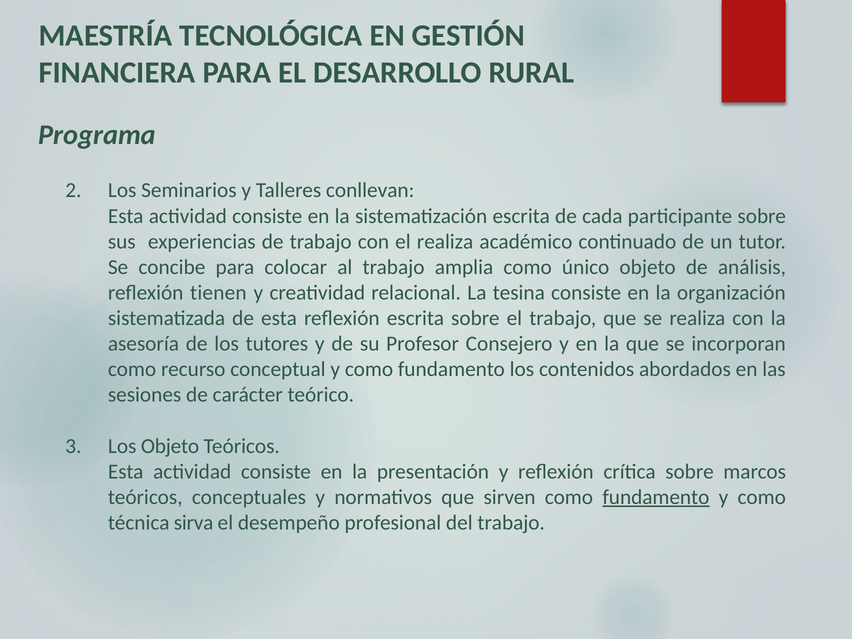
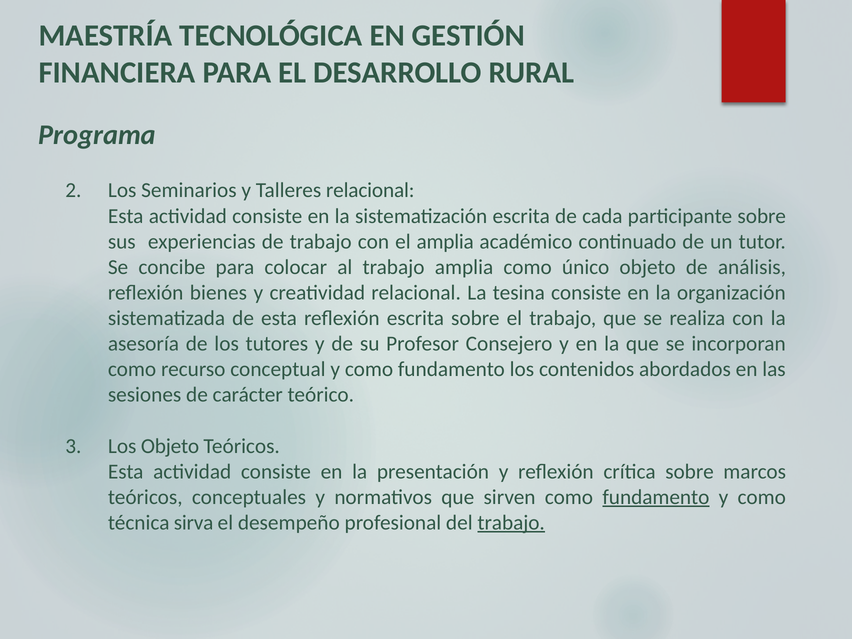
Talleres conllevan: conllevan -> relacional
el realiza: realiza -> amplia
tienen: tienen -> bienes
trabajo at (511, 523) underline: none -> present
